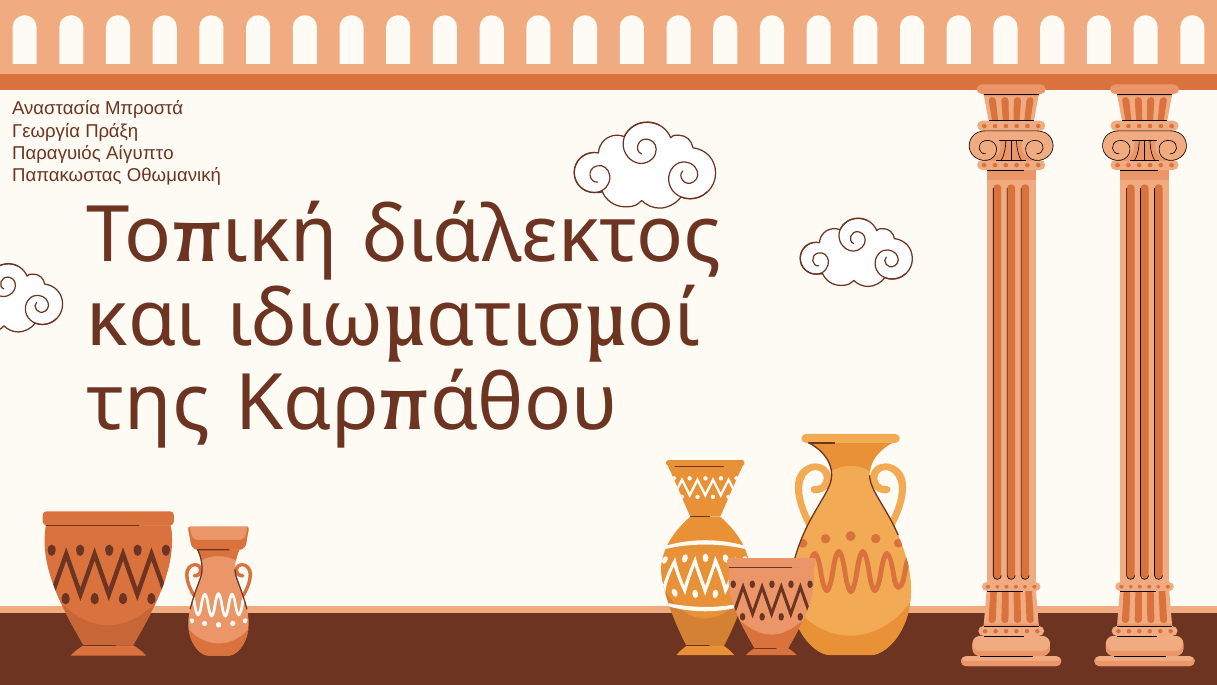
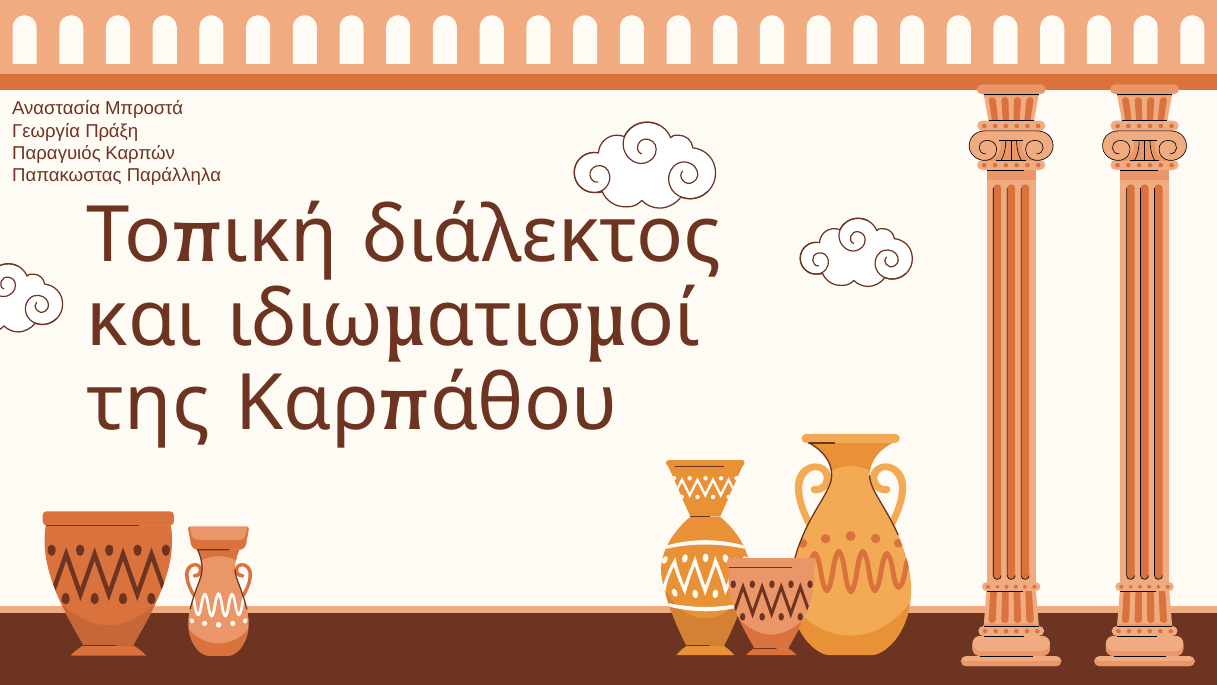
Αίγυπτο: Αίγυπτο -> Καρπών
Οθωμανική: Οθωμανική -> Παράλληλα
